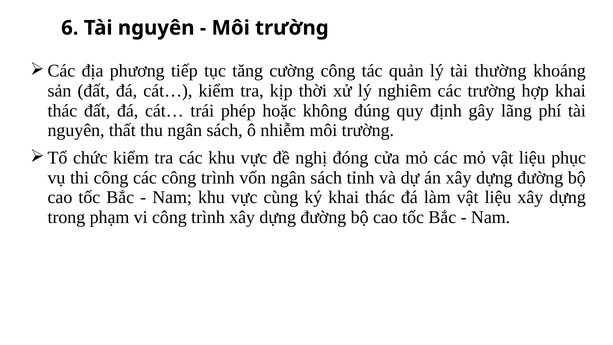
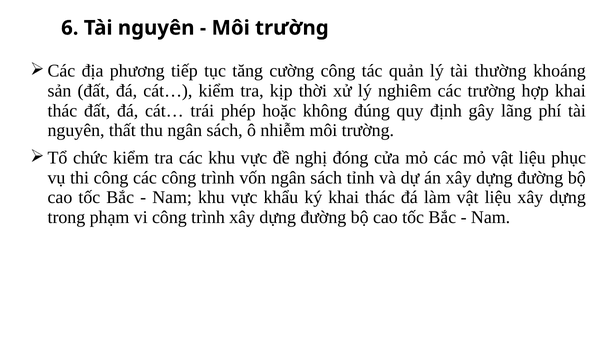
cùng: cùng -> khẩu
